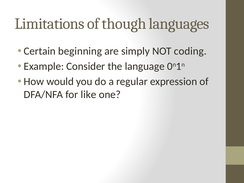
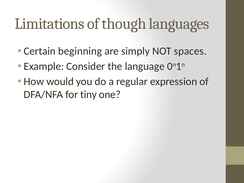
coding: coding -> spaces
like: like -> tiny
